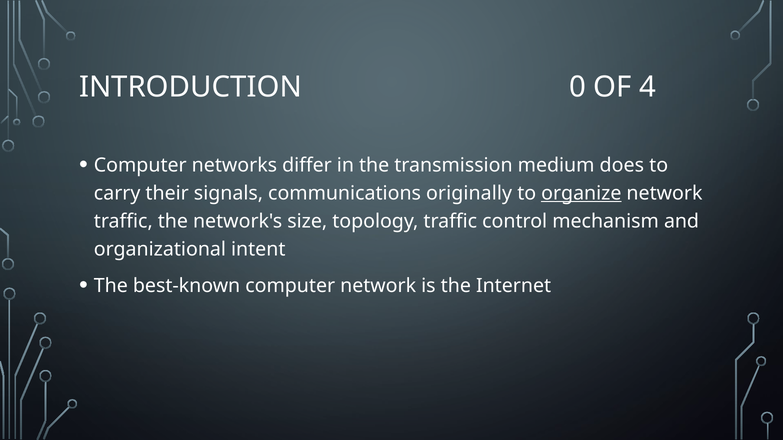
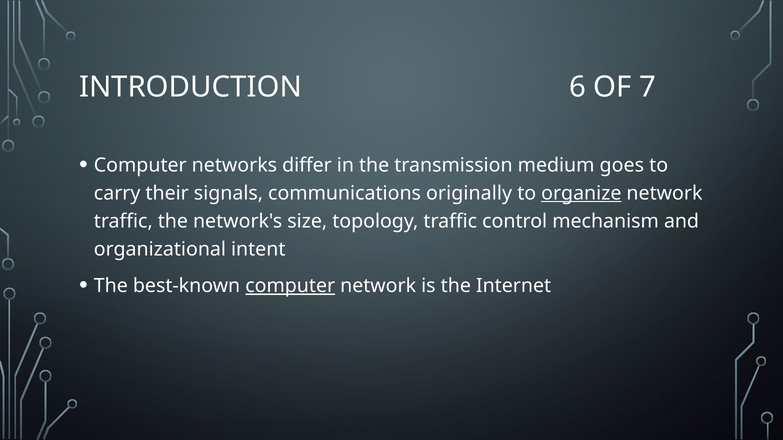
0: 0 -> 6
4: 4 -> 7
does: does -> goes
computer at (290, 286) underline: none -> present
